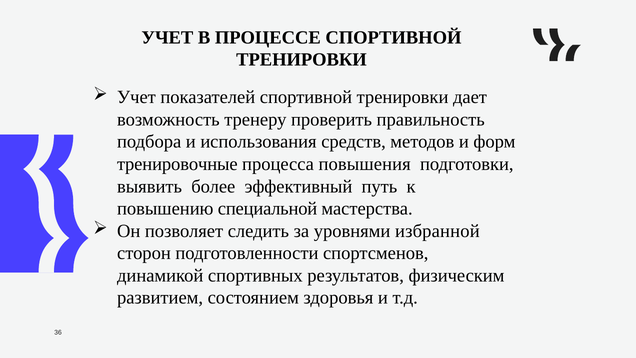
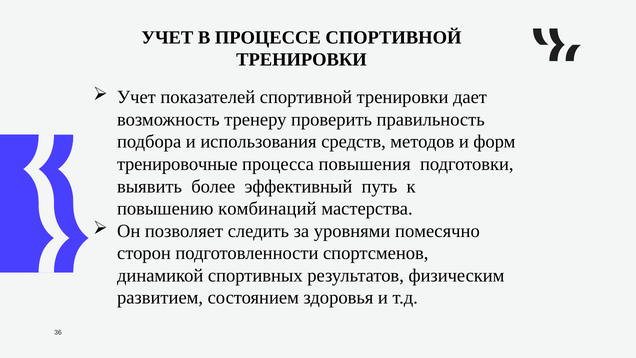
специальной: специальной -> комбинаций
избранной: избранной -> помесячно
